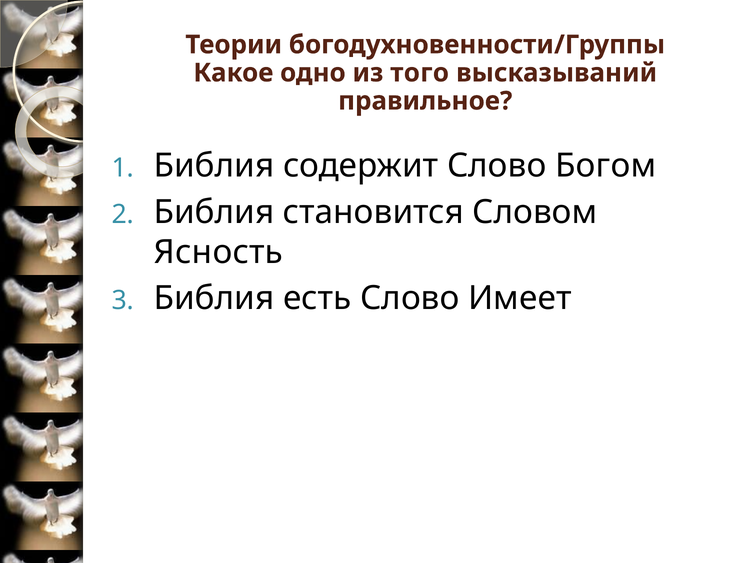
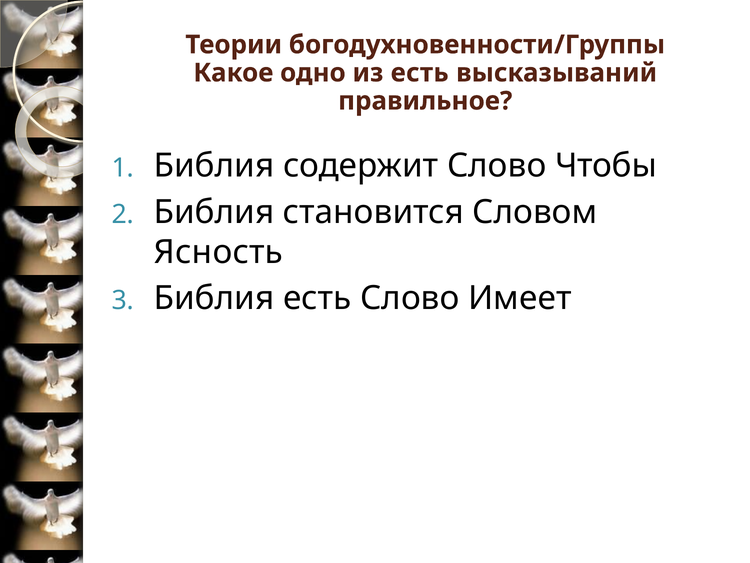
из того: того -> есть
Богом: Богом -> Чтобы
